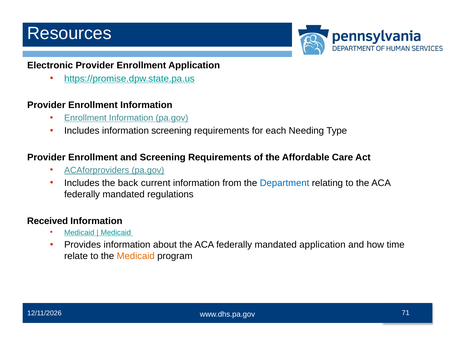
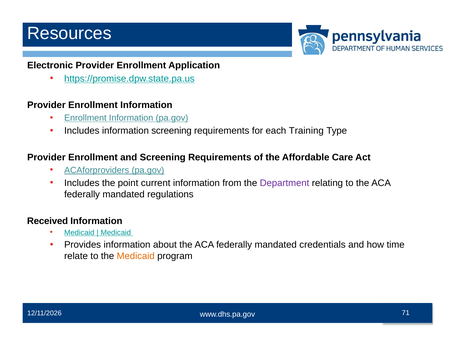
Needing: Needing -> Training
back: back -> point
Department colour: blue -> purple
mandated application: application -> credentials
